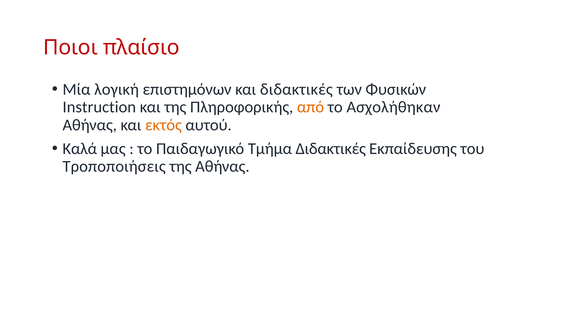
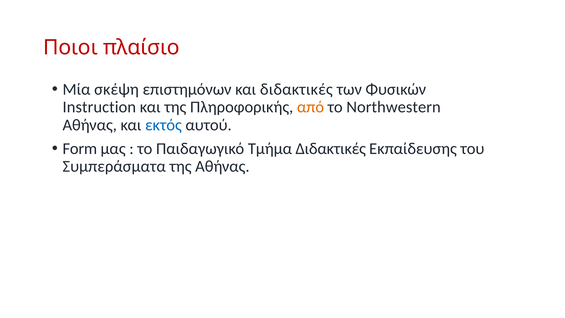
λογική: λογική -> σκέψη
Ασχολήθηκαν: Ασχολήθηκαν -> Northwestern
εκτός colour: orange -> blue
Καλά: Καλά -> Form
Τροποποιήσεις: Τροποποιήσεις -> Συμπεράσματα
